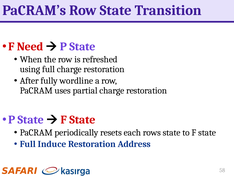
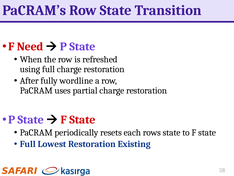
Induce: Induce -> Lowest
Address: Address -> Existing
